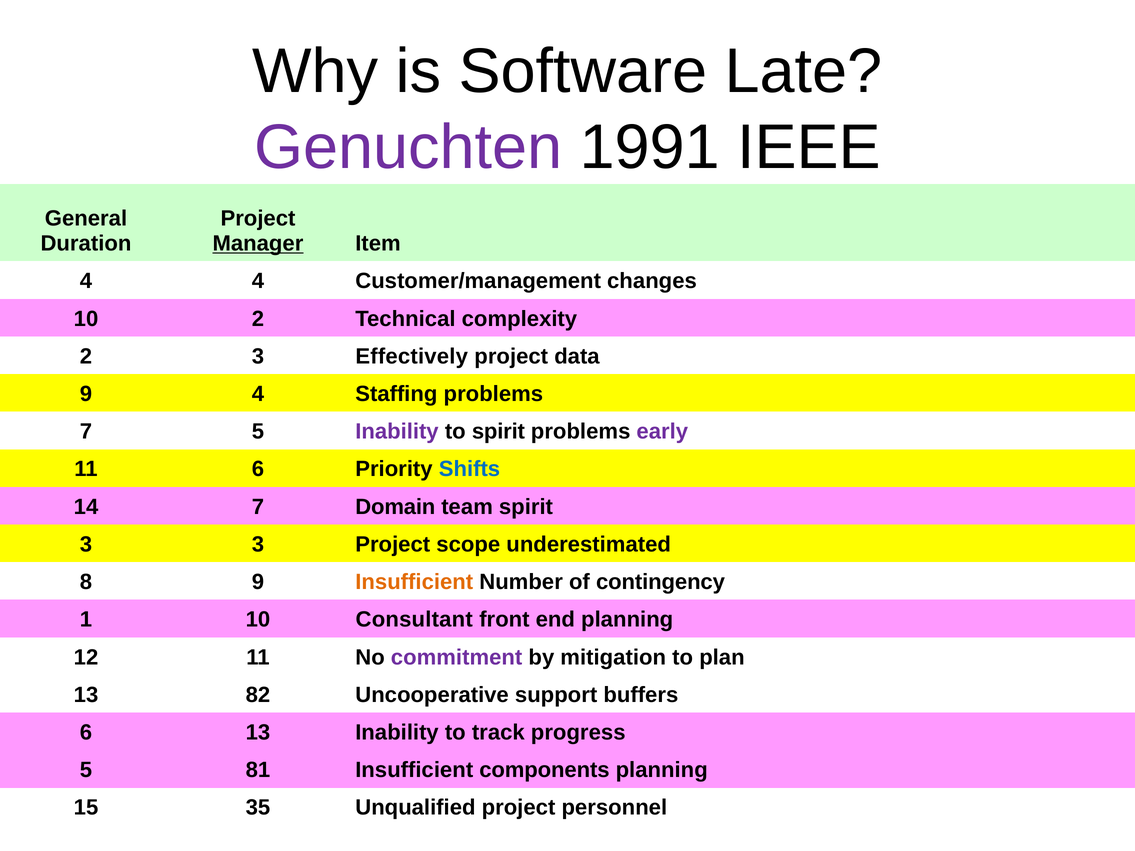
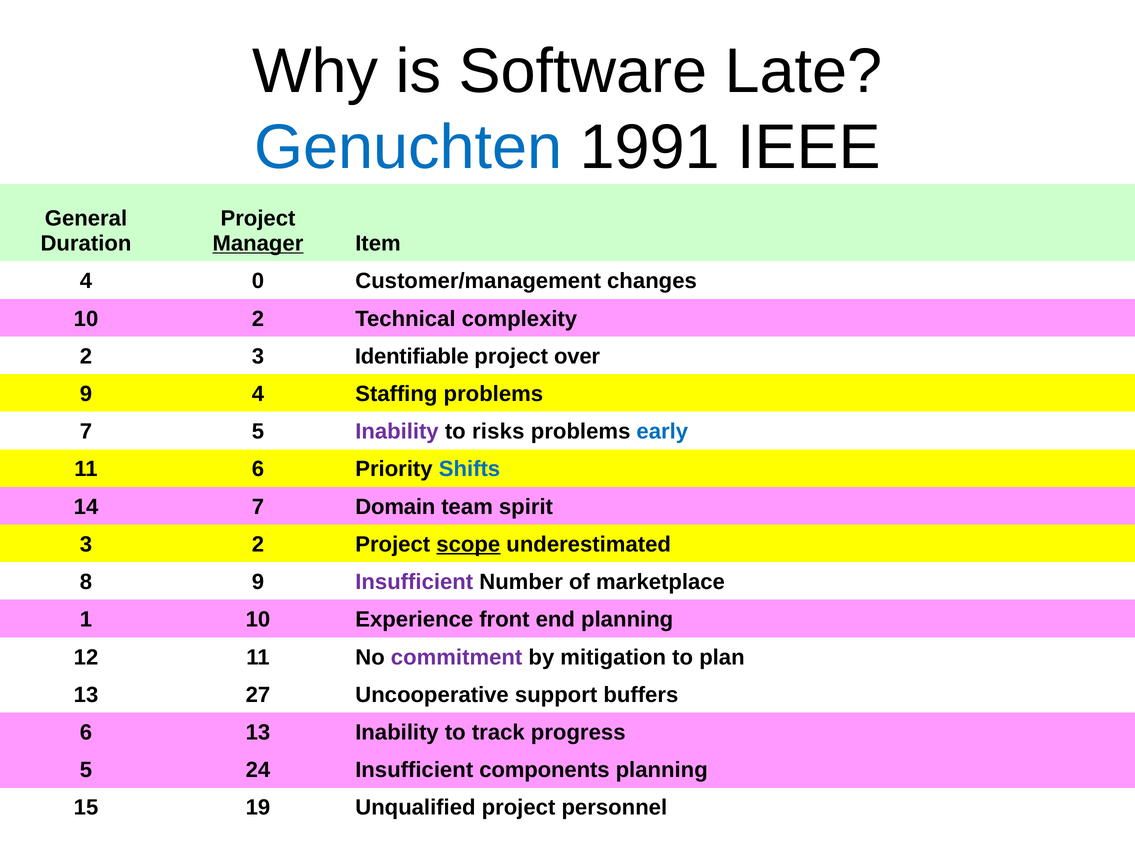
Genuchten colour: purple -> blue
4 4: 4 -> 0
Effectively: Effectively -> Identifiable
data: data -> over
to spirit: spirit -> risks
early colour: purple -> blue
3 3: 3 -> 2
scope underline: none -> present
Insufficient at (414, 582) colour: orange -> purple
contingency: contingency -> marketplace
Consultant: Consultant -> Experience
82: 82 -> 27
81: 81 -> 24
35: 35 -> 19
